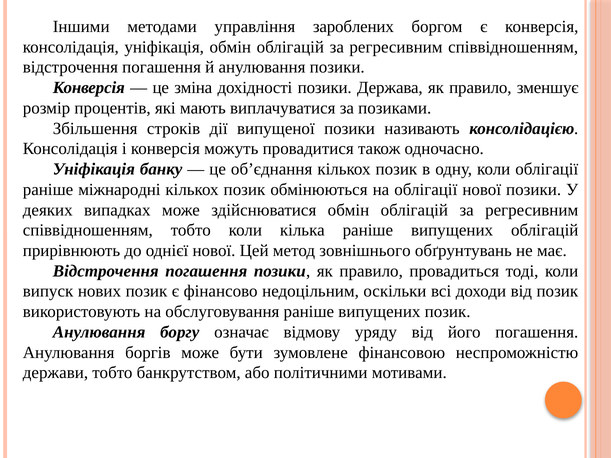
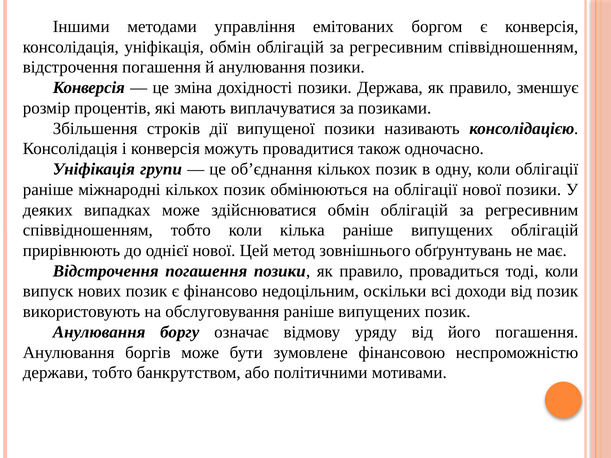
зароблених: зароблених -> емітованих
банку: банку -> групи
